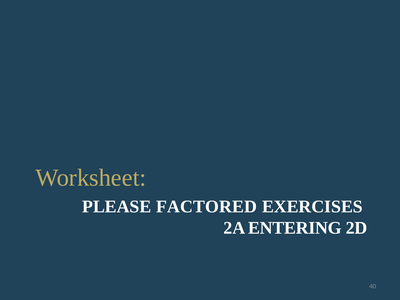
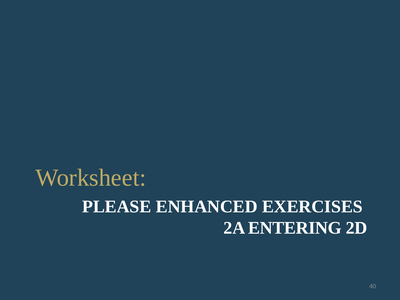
FACTORED: FACTORED -> ENHANCED
